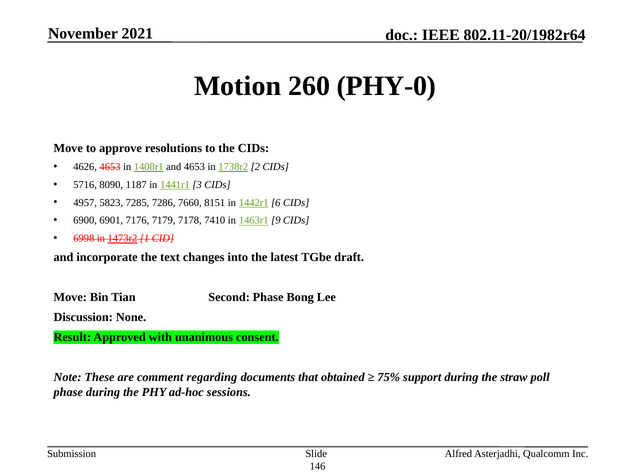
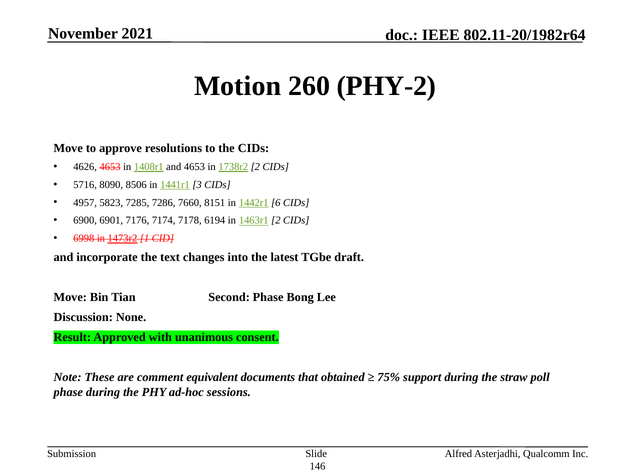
PHY-0: PHY-0 -> PHY-2
1187: 1187 -> 8506
7179: 7179 -> 7174
7410: 7410 -> 6194
1463r1 9: 9 -> 2
regarding: regarding -> equivalent
